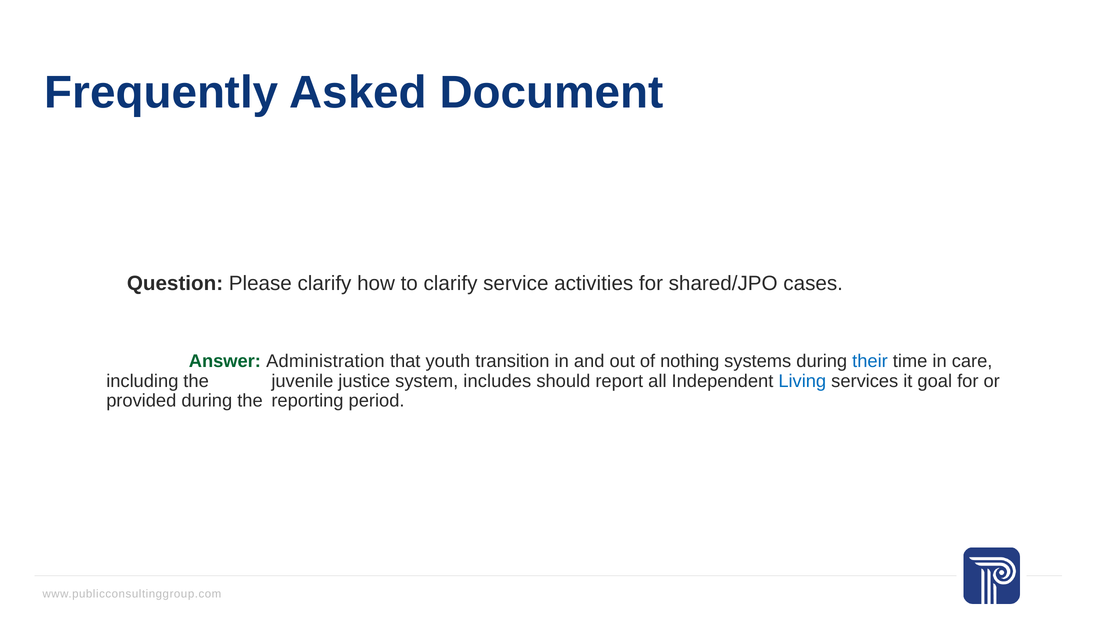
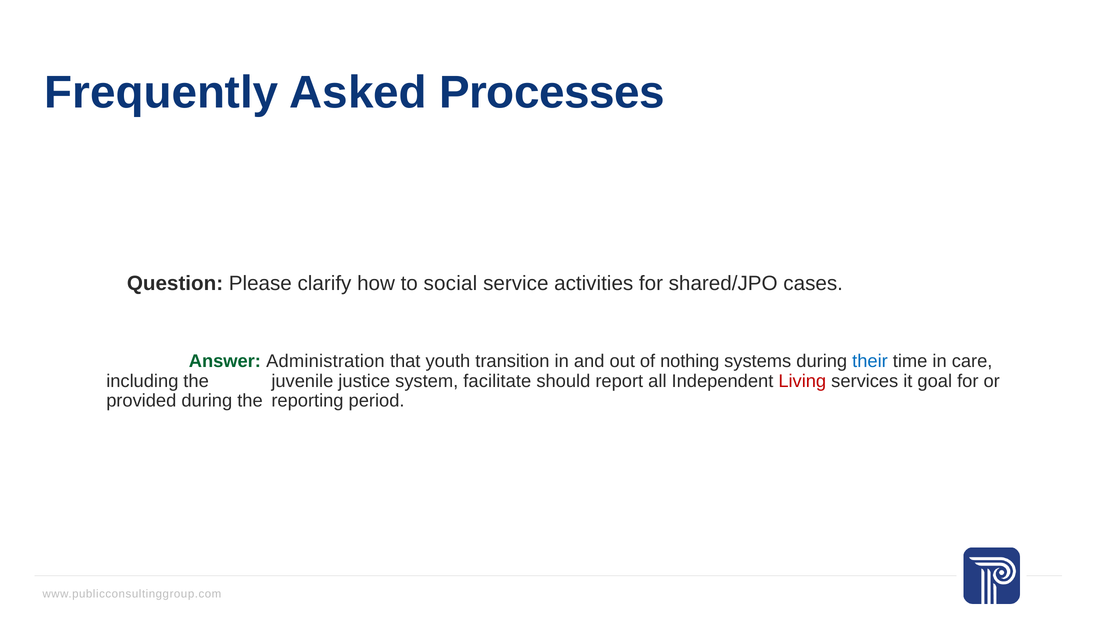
Document: Document -> Processes
to clarify: clarify -> social
includes: includes -> facilitate
Living colour: blue -> red
